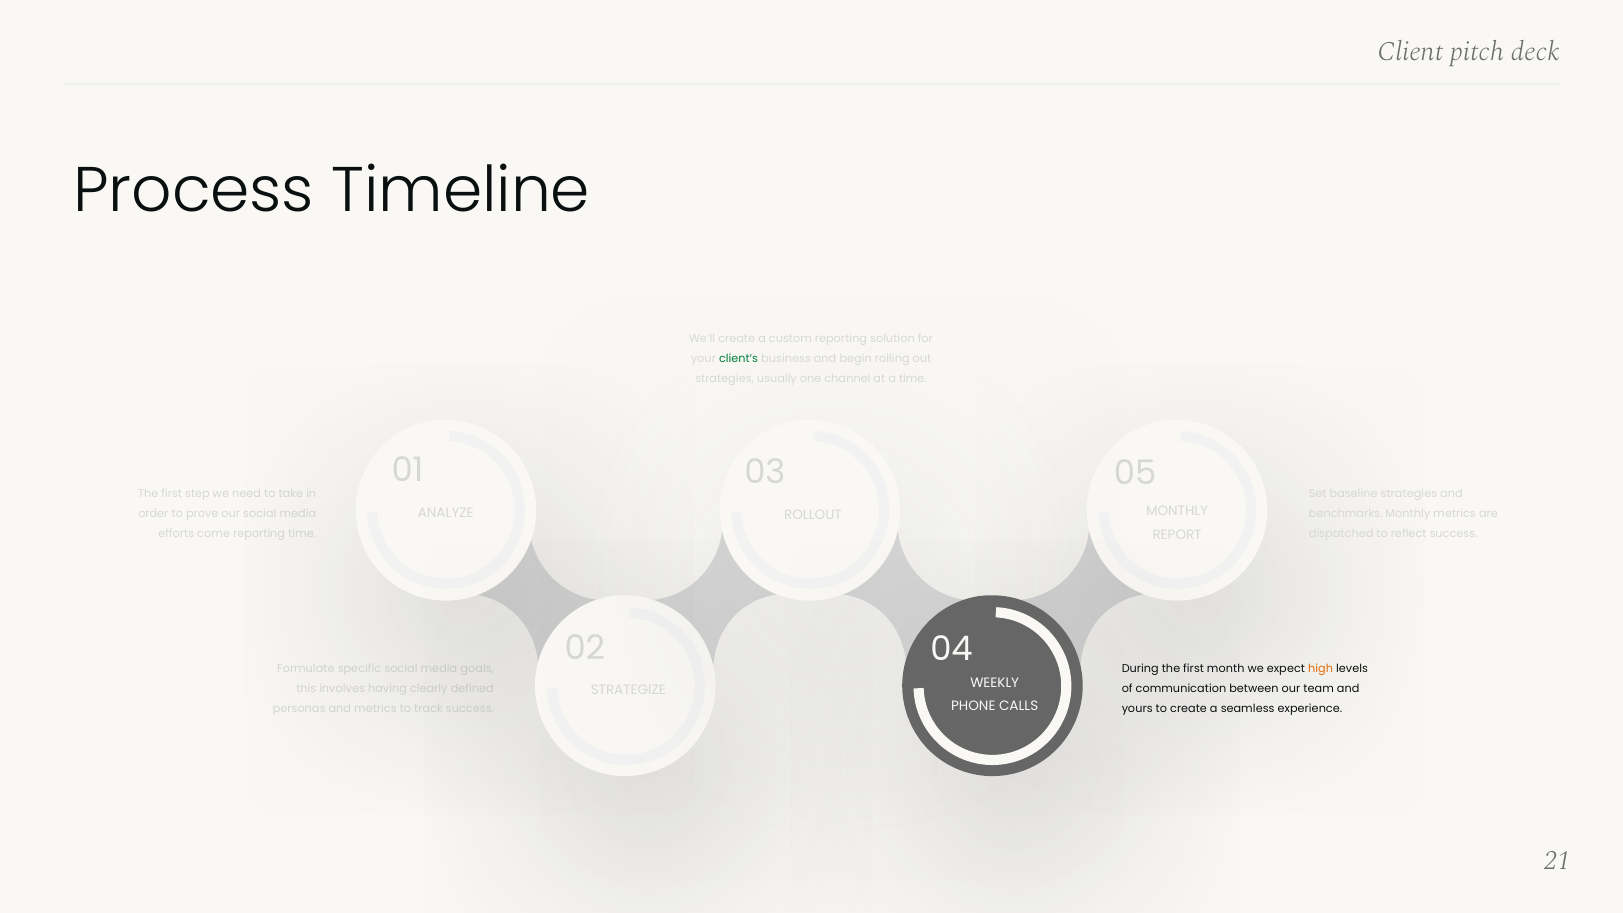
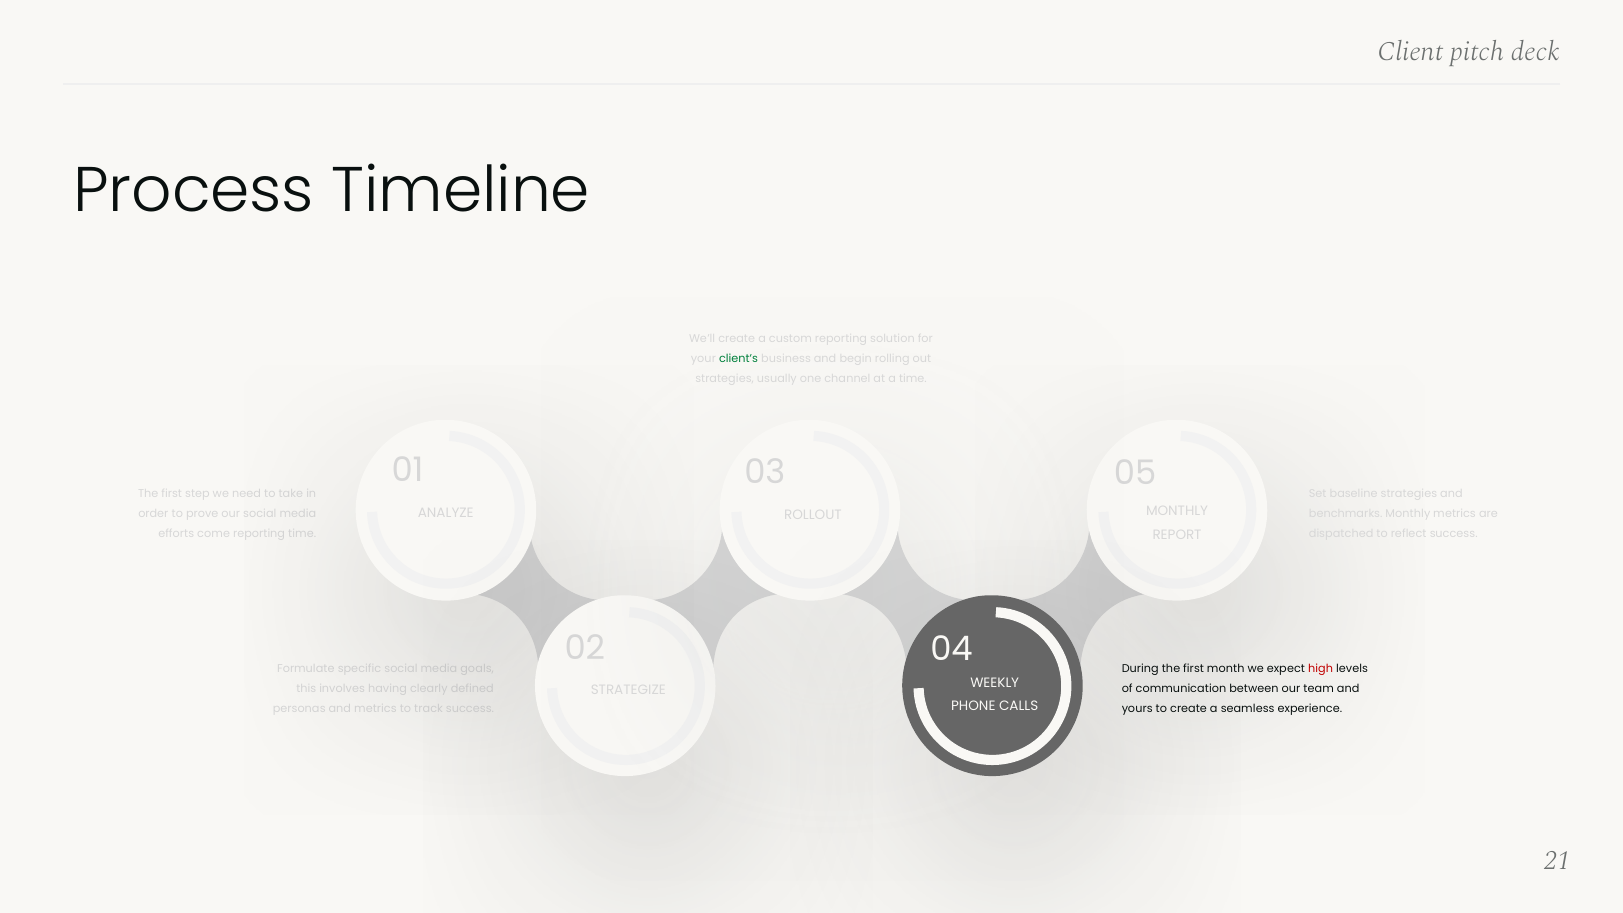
high colour: orange -> red
